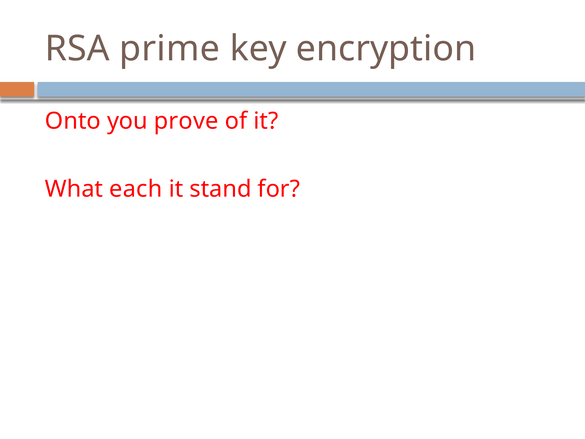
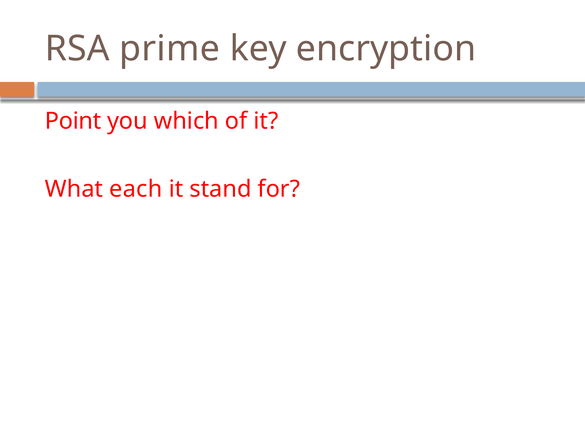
Onto: Onto -> Point
prove: prove -> which
